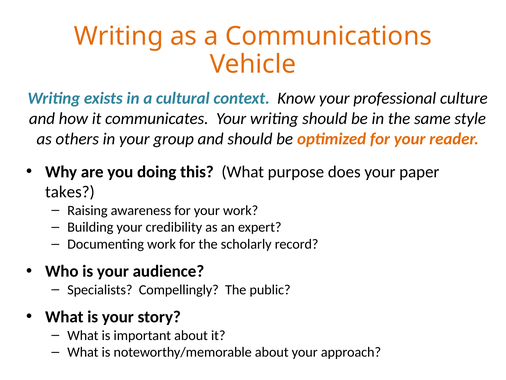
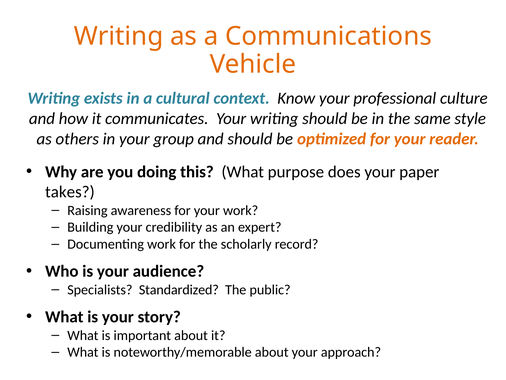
Compellingly: Compellingly -> Standardized
